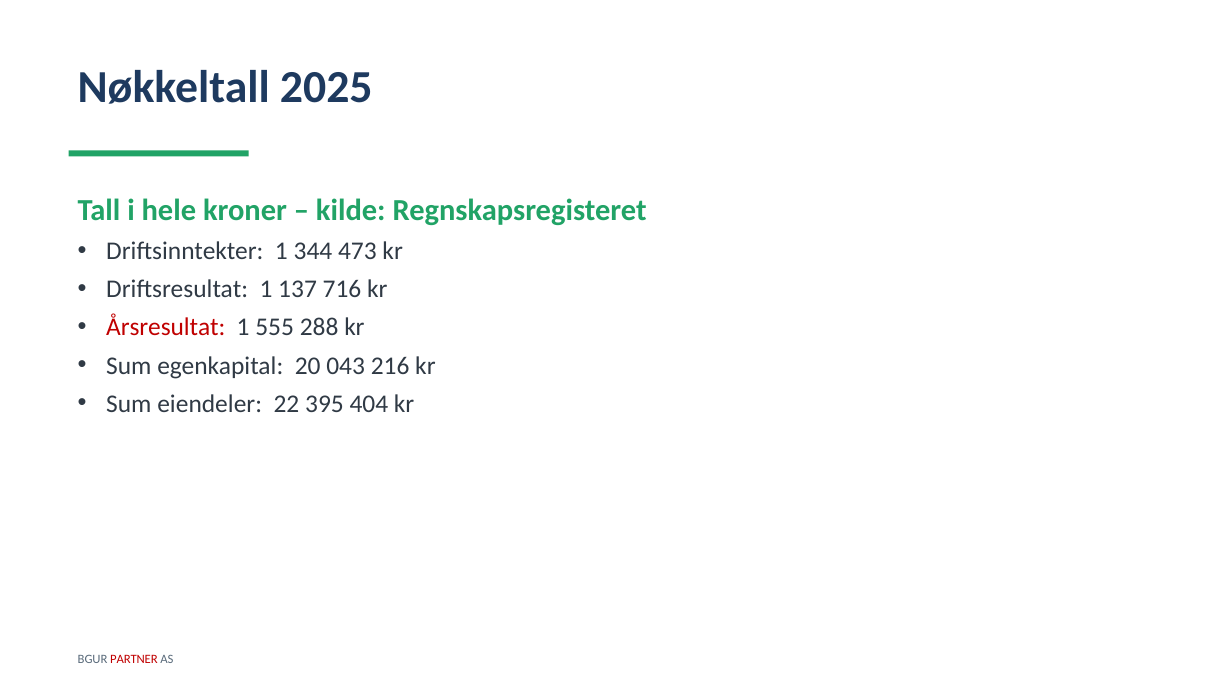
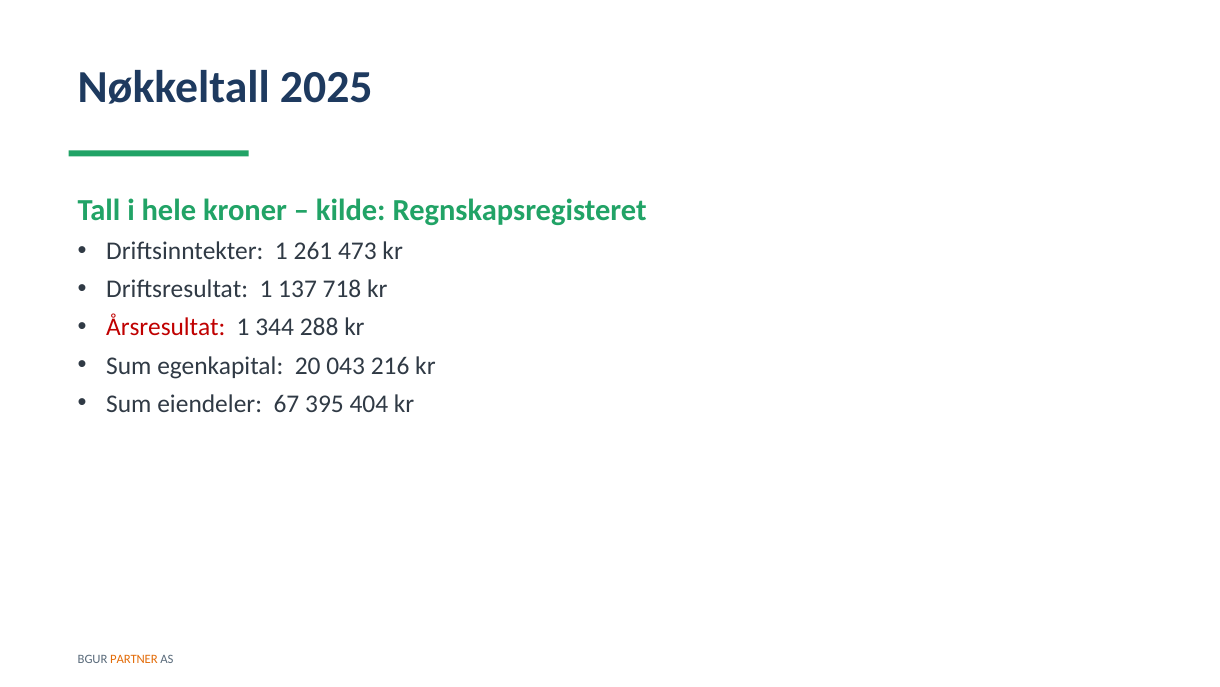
344: 344 -> 261
716: 716 -> 718
555: 555 -> 344
22: 22 -> 67
PARTNER colour: red -> orange
